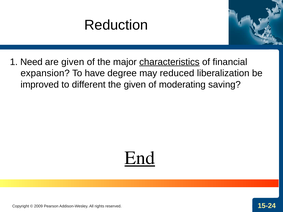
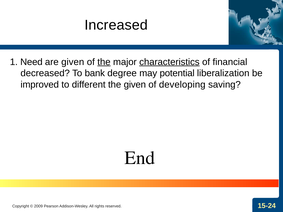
Reduction: Reduction -> Increased
the at (104, 62) underline: none -> present
expansion: expansion -> decreased
have: have -> bank
reduced: reduced -> potential
moderating: moderating -> developing
End underline: present -> none
